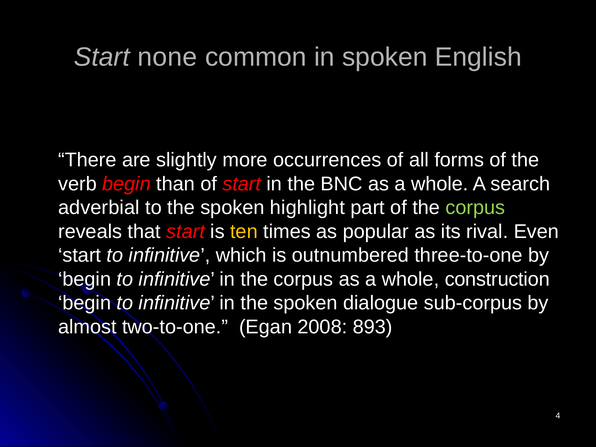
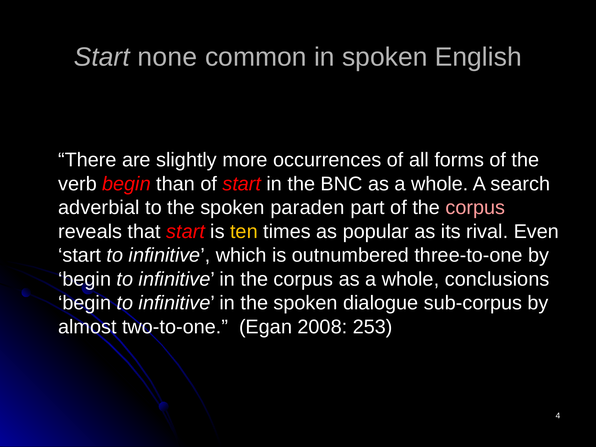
highlight: highlight -> paraden
corpus at (475, 208) colour: light green -> pink
construction: construction -> conclusions
893: 893 -> 253
